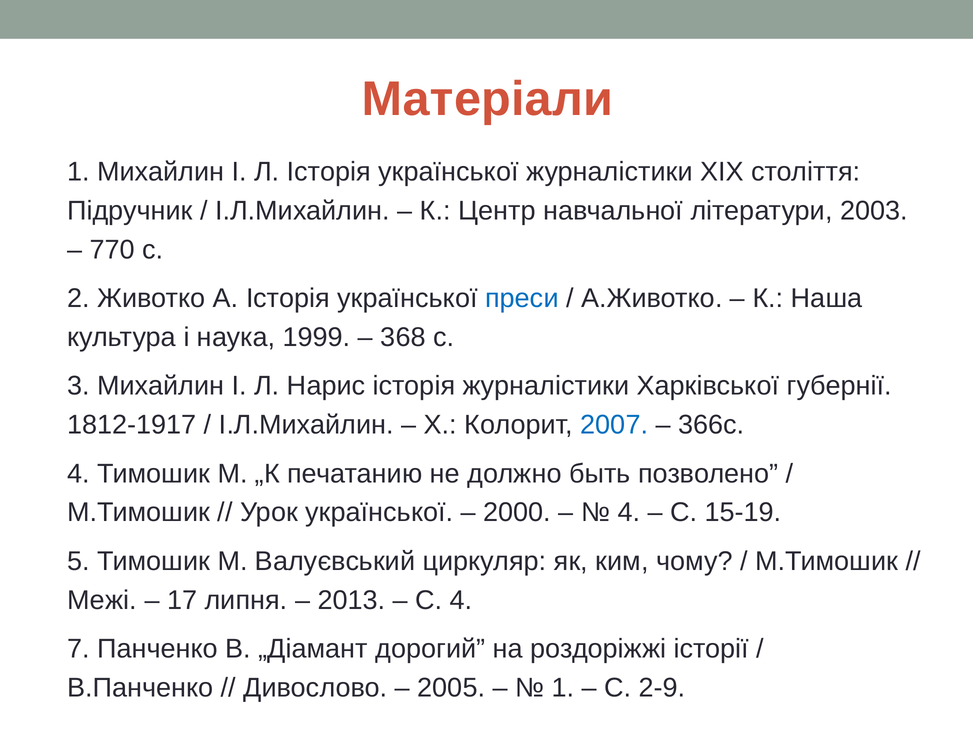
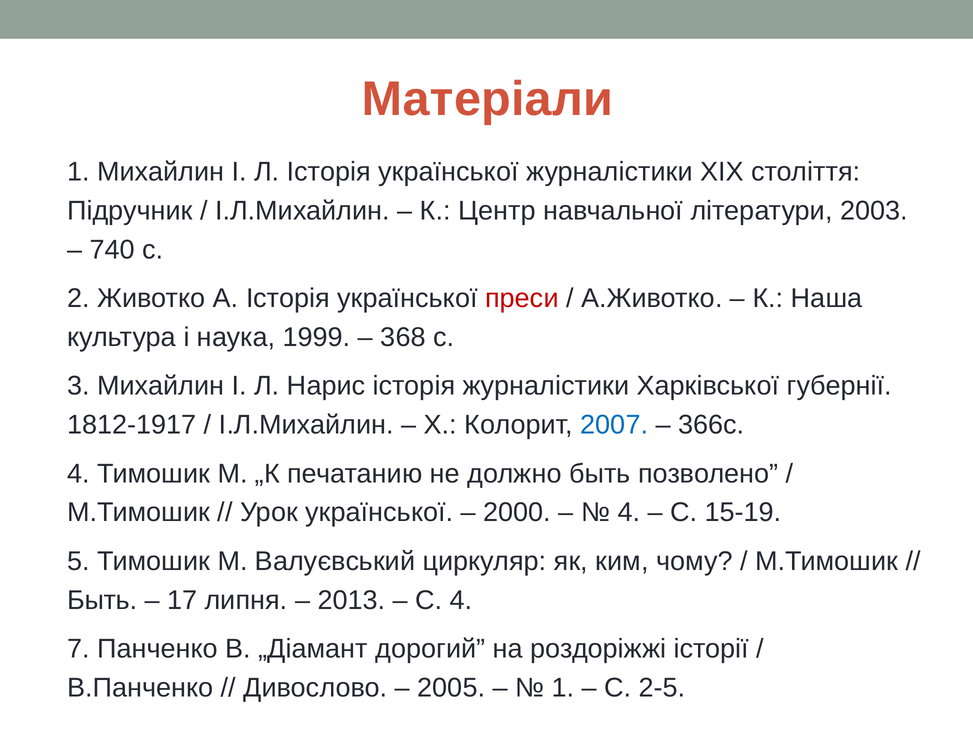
770: 770 -> 740
преси colour: blue -> red
Межі at (102, 600): Межі -> Быть
2-9: 2-9 -> 2-5
